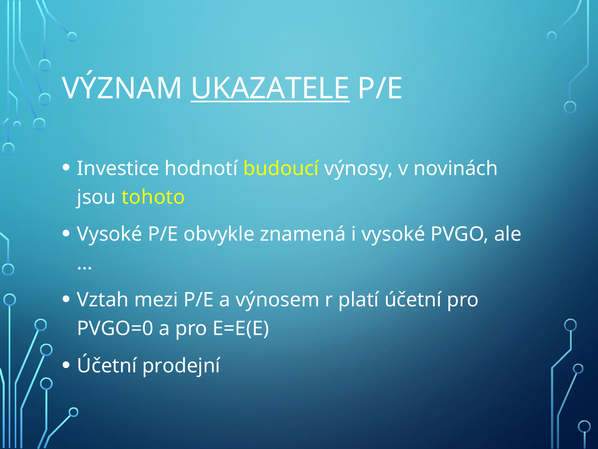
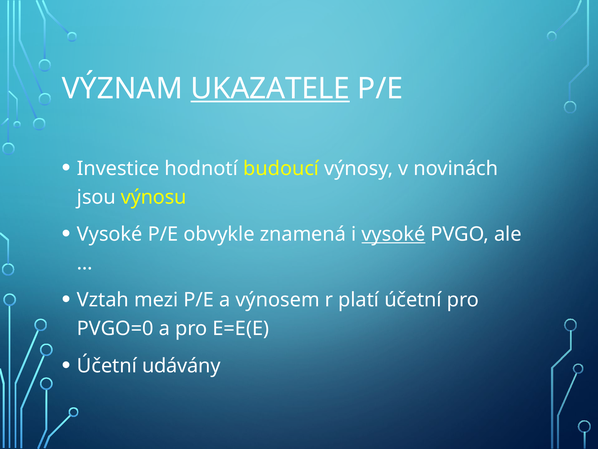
tohoto: tohoto -> výnosu
vysoké at (393, 234) underline: none -> present
prodejní: prodejní -> udávány
